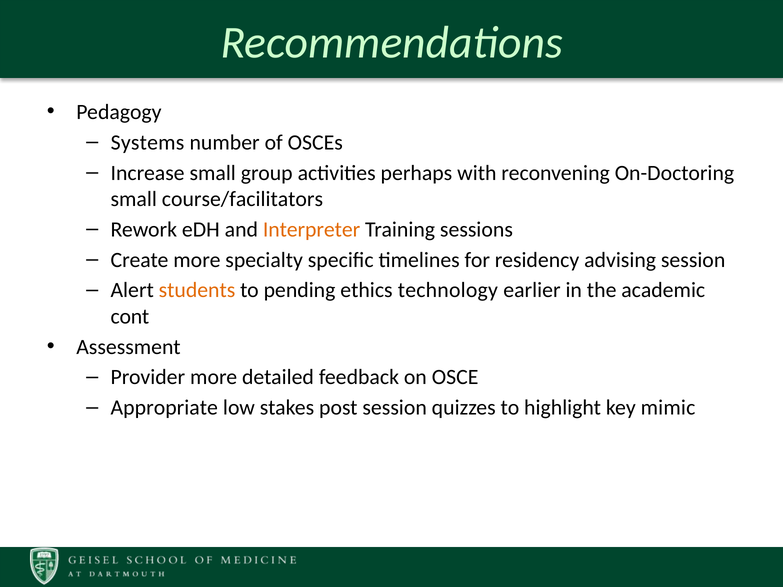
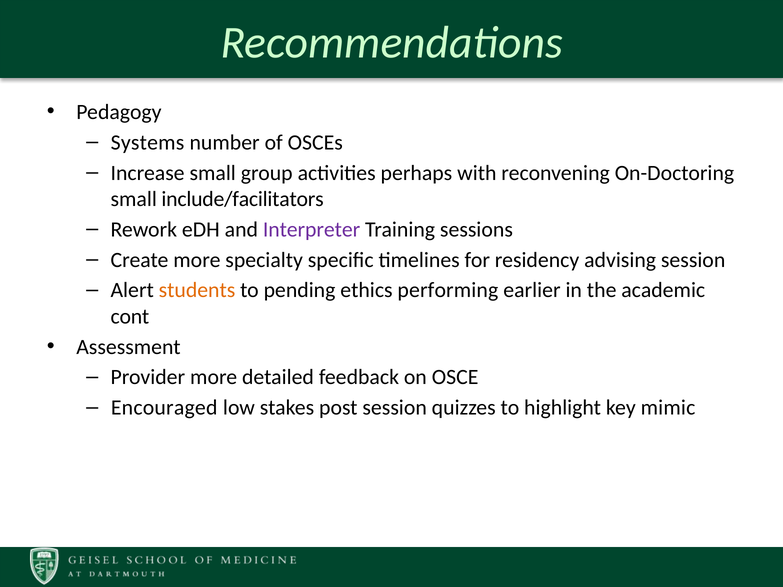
course/facilitators: course/facilitators -> include/facilitators
Interpreter colour: orange -> purple
technology: technology -> performing
Appropriate: Appropriate -> Encouraged
